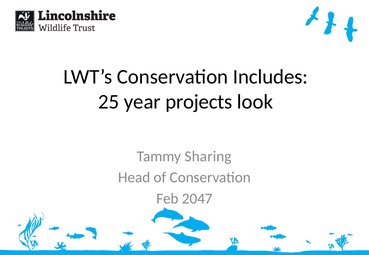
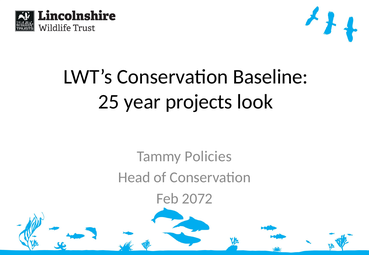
Includes: Includes -> Baseline
Sharing: Sharing -> Policies
2047: 2047 -> 2072
